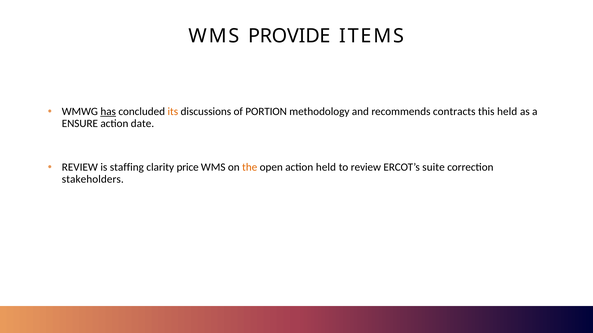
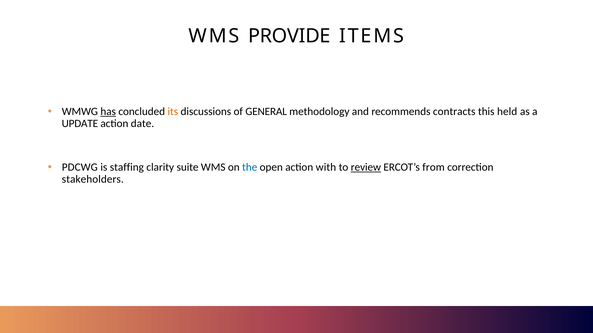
PORTION: PORTION -> GENERAL
ENSURE: ENSURE -> UPDATE
REVIEW at (80, 168): REVIEW -> PDCWG
price: price -> suite
the colour: orange -> blue
action held: held -> with
review at (366, 168) underline: none -> present
suite: suite -> from
